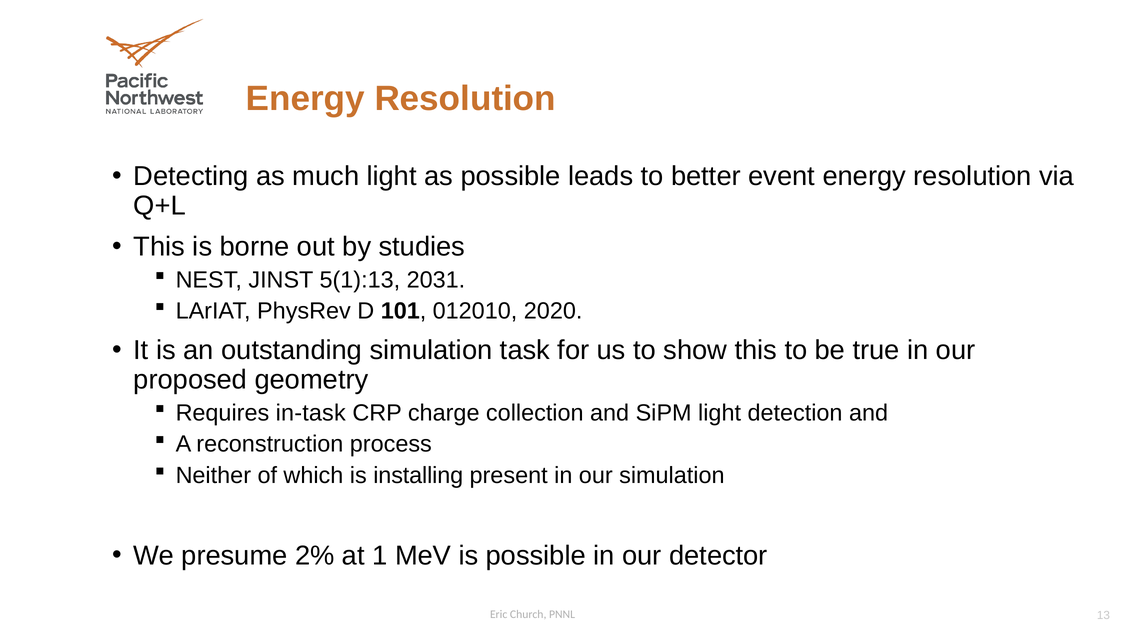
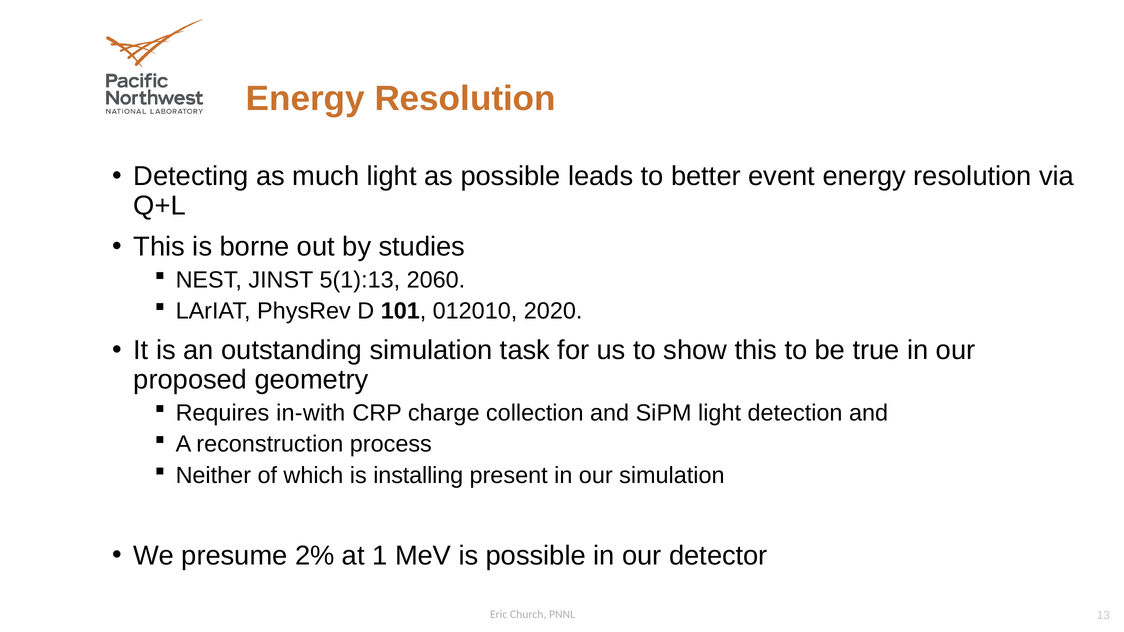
2031: 2031 -> 2060
in-task: in-task -> in-with
